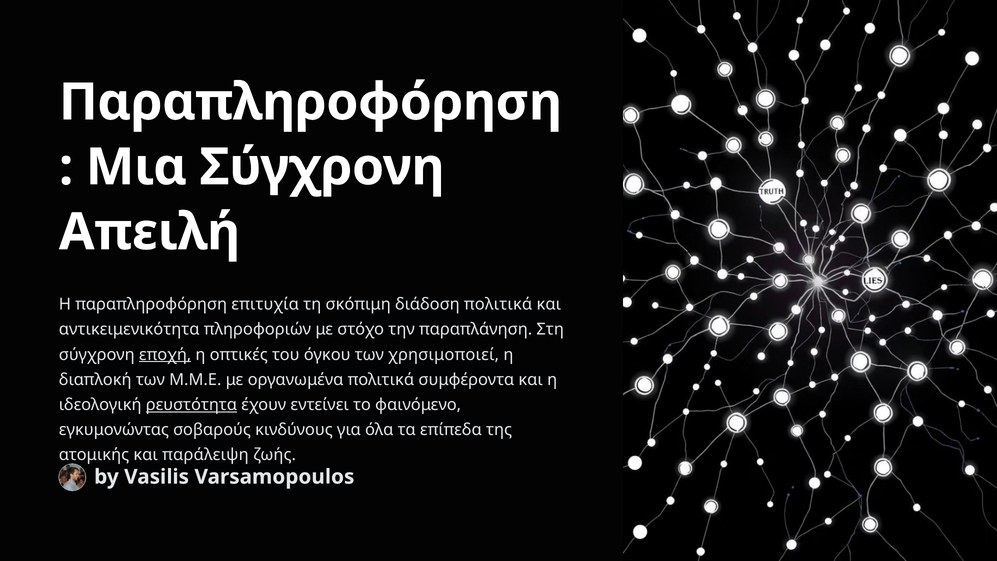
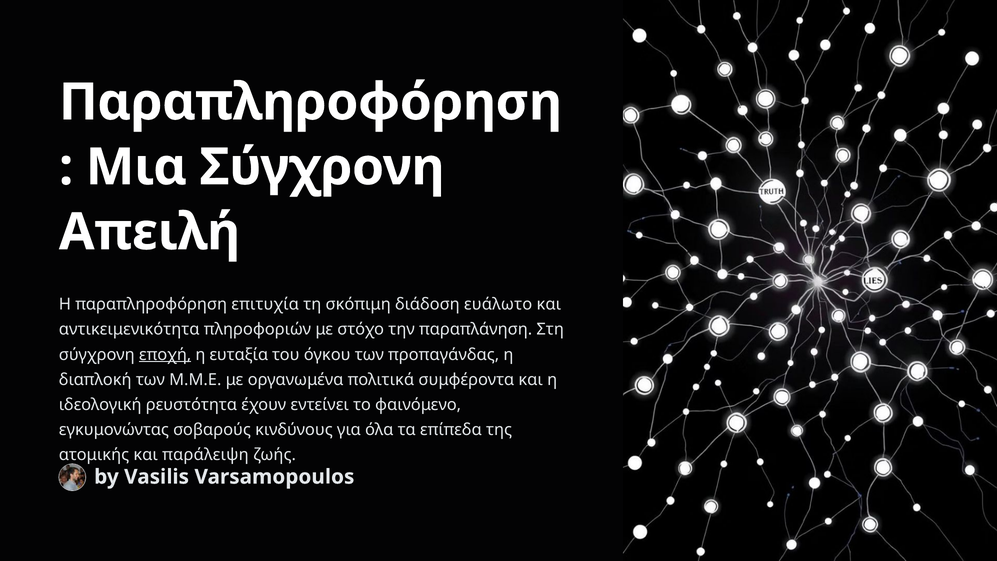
διάδοση πολιτικά: πολιτικά -> ευάλωτο
οπτικές: οπτικές -> ευταξία
χρησιμοποιεί: χρησιμοποιεί -> προπαγάνδας
ρευστότητα underline: present -> none
